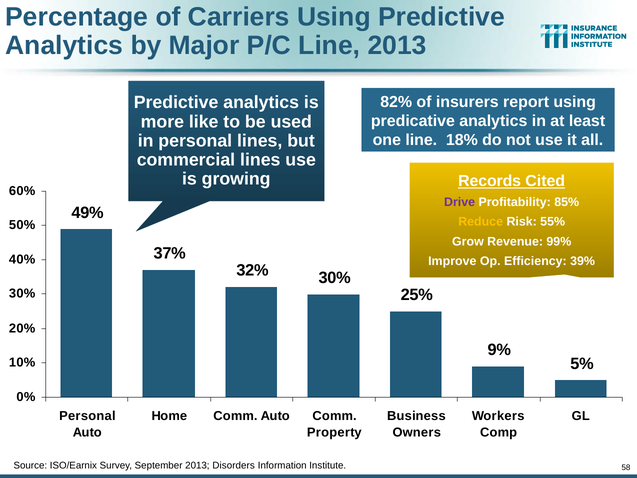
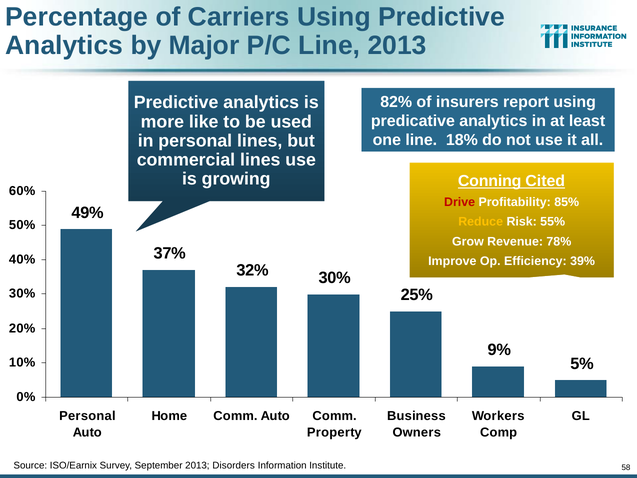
Records: Records -> Conning
Drive colour: purple -> red
99%: 99% -> 78%
